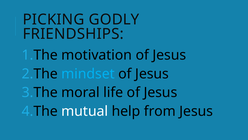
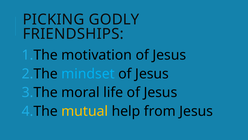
mutual colour: white -> yellow
